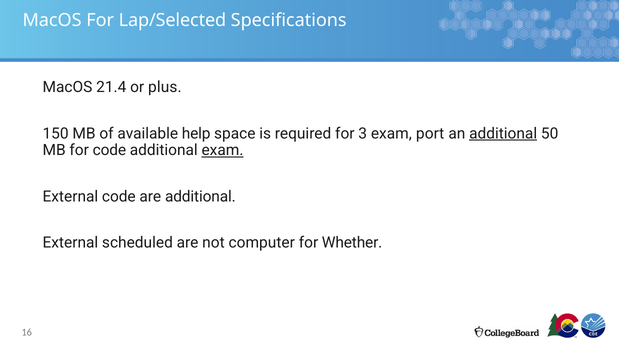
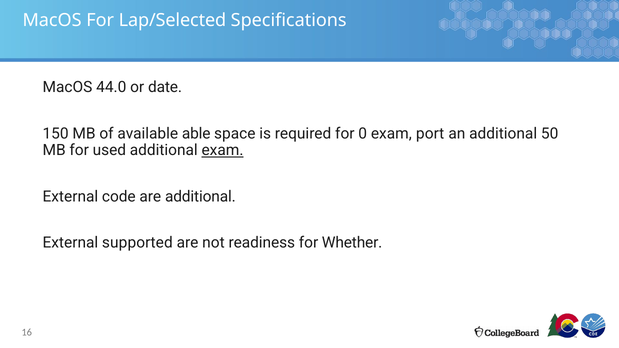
21.4: 21.4 -> 44.0
plus: plus -> date
help: help -> able
3: 3 -> 0
additional at (503, 134) underline: present -> none
for code: code -> used
scheduled: scheduled -> supported
computer: computer -> readiness
